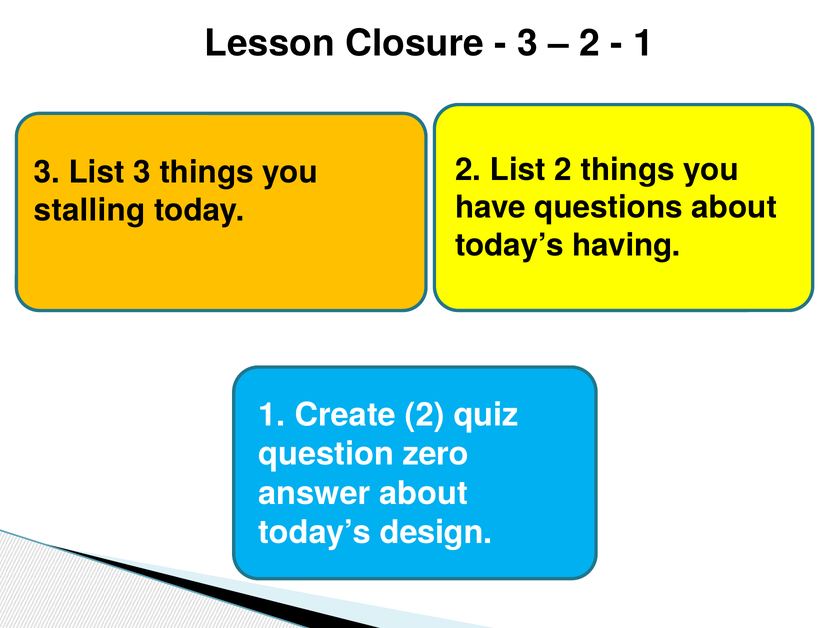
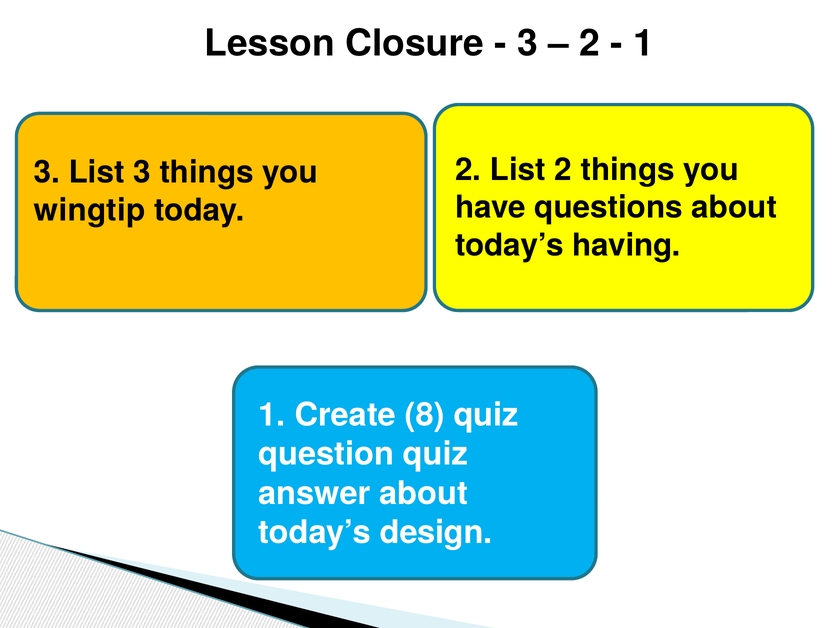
stalling: stalling -> wingtip
Create 2: 2 -> 8
question zero: zero -> quiz
